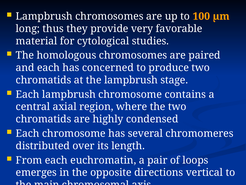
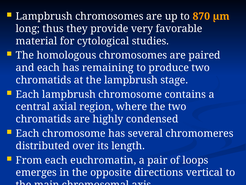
100: 100 -> 870
concerned: concerned -> remaining
